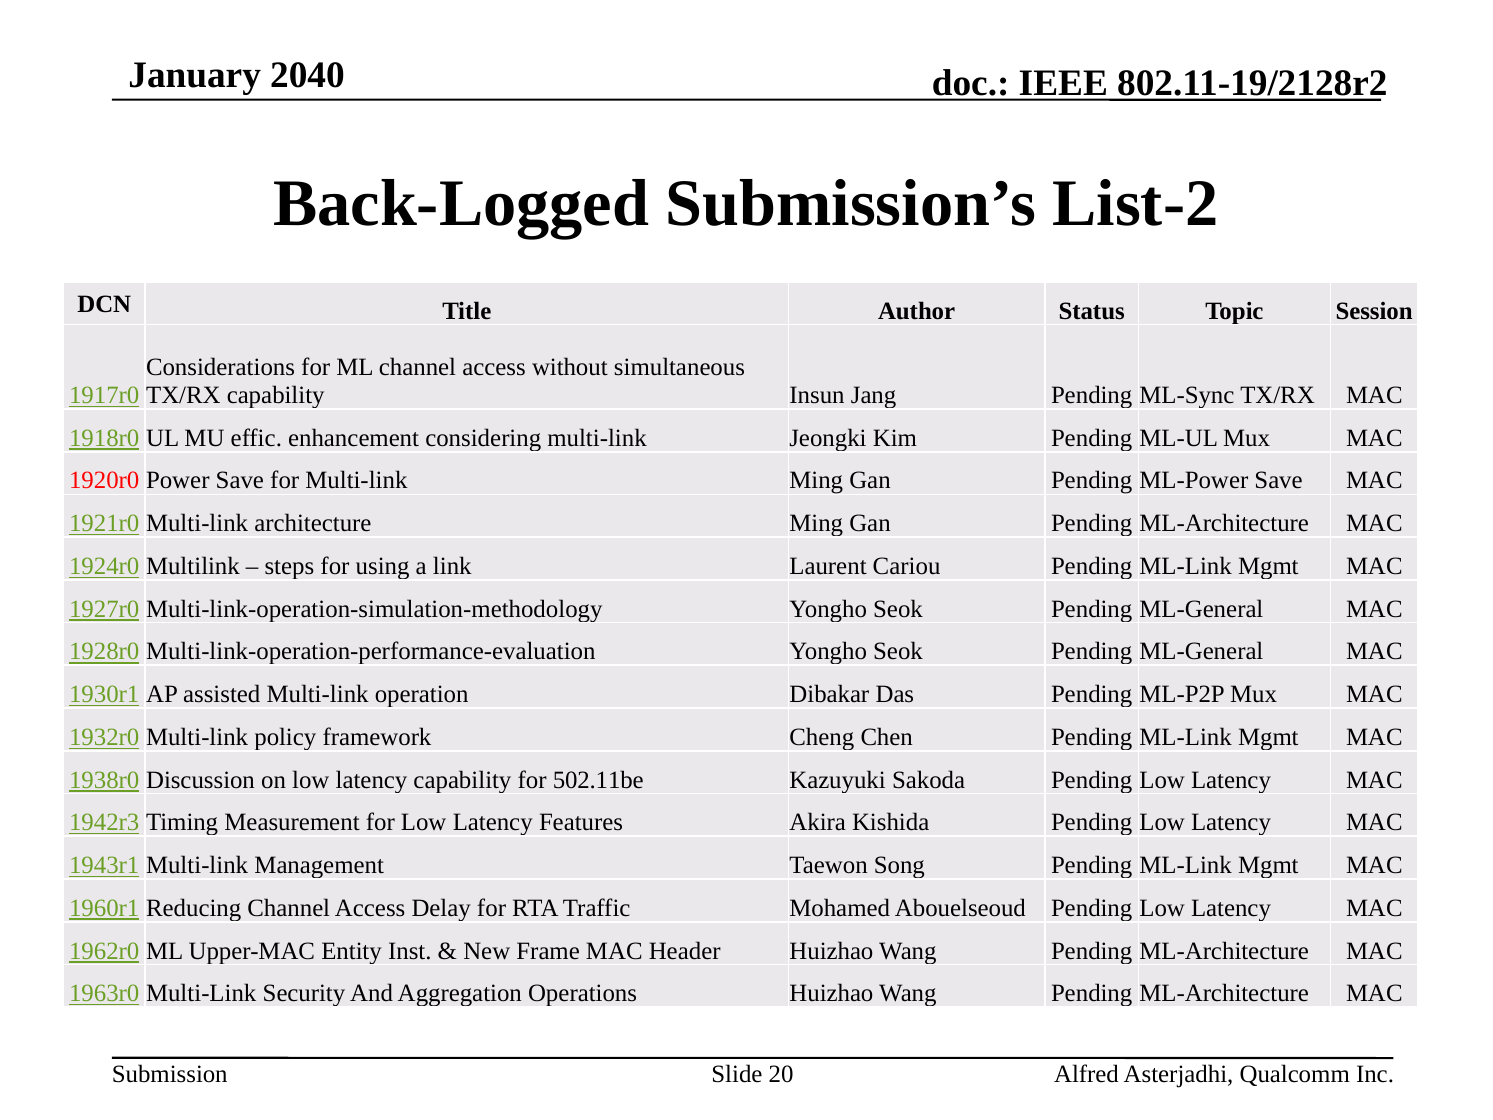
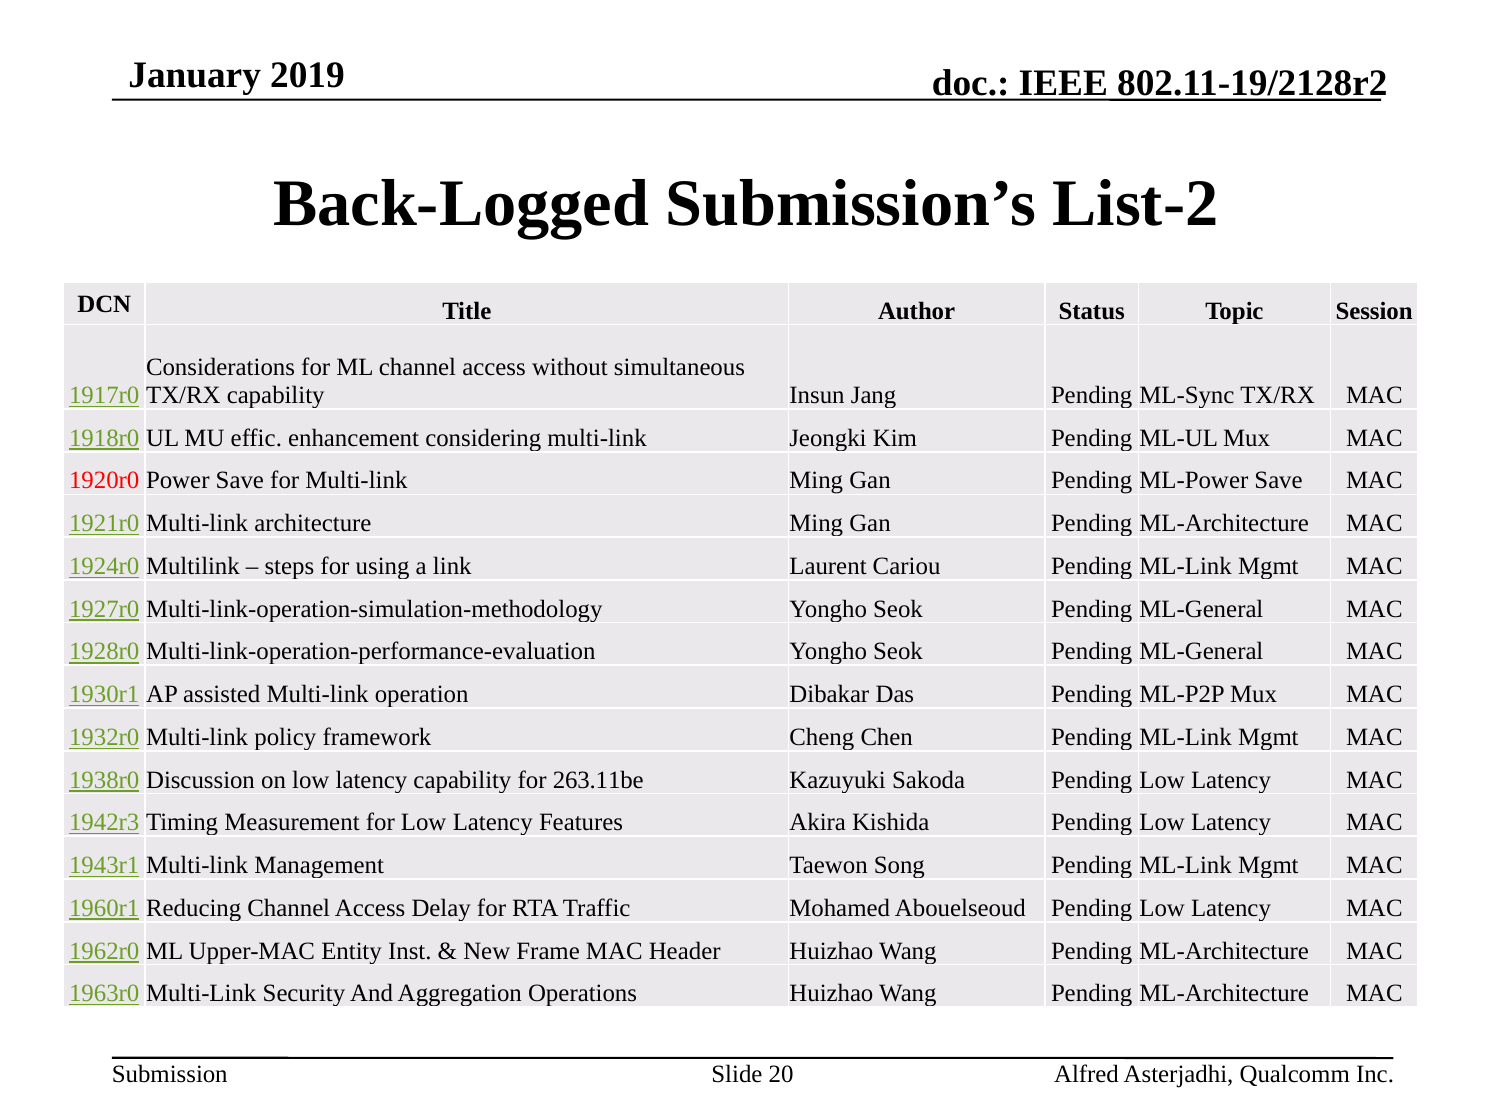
2040: 2040 -> 2019
502.11be: 502.11be -> 263.11be
